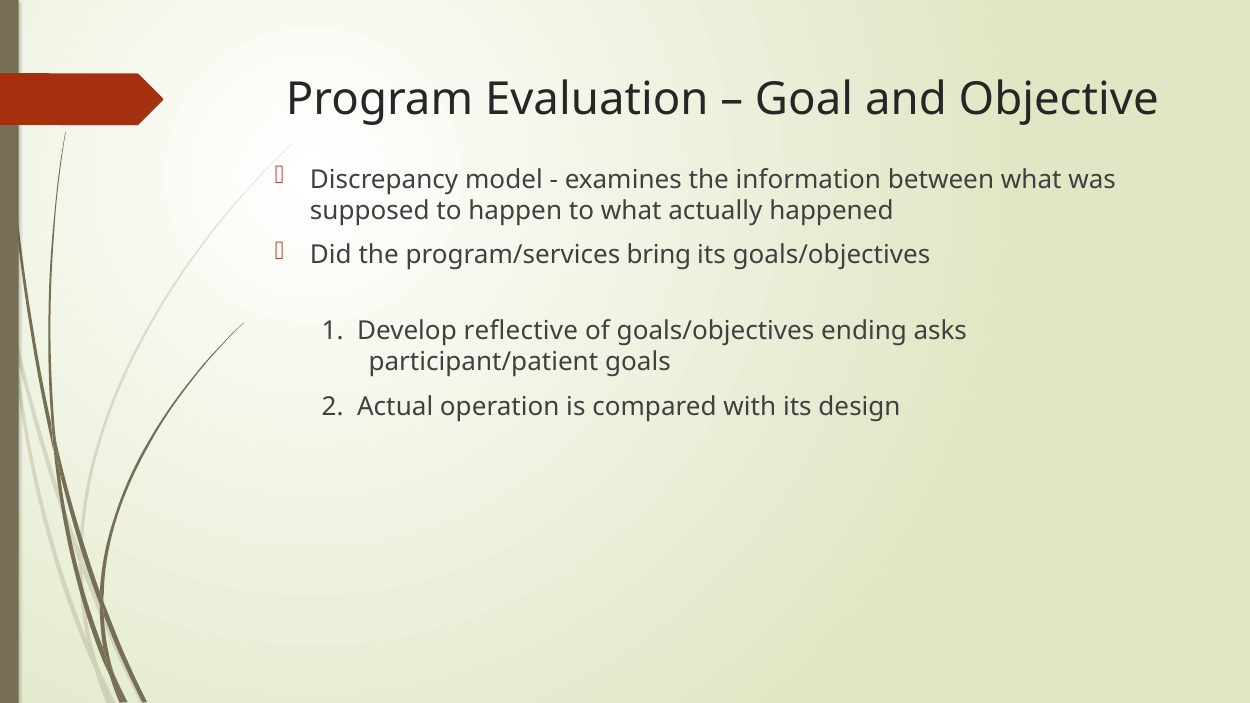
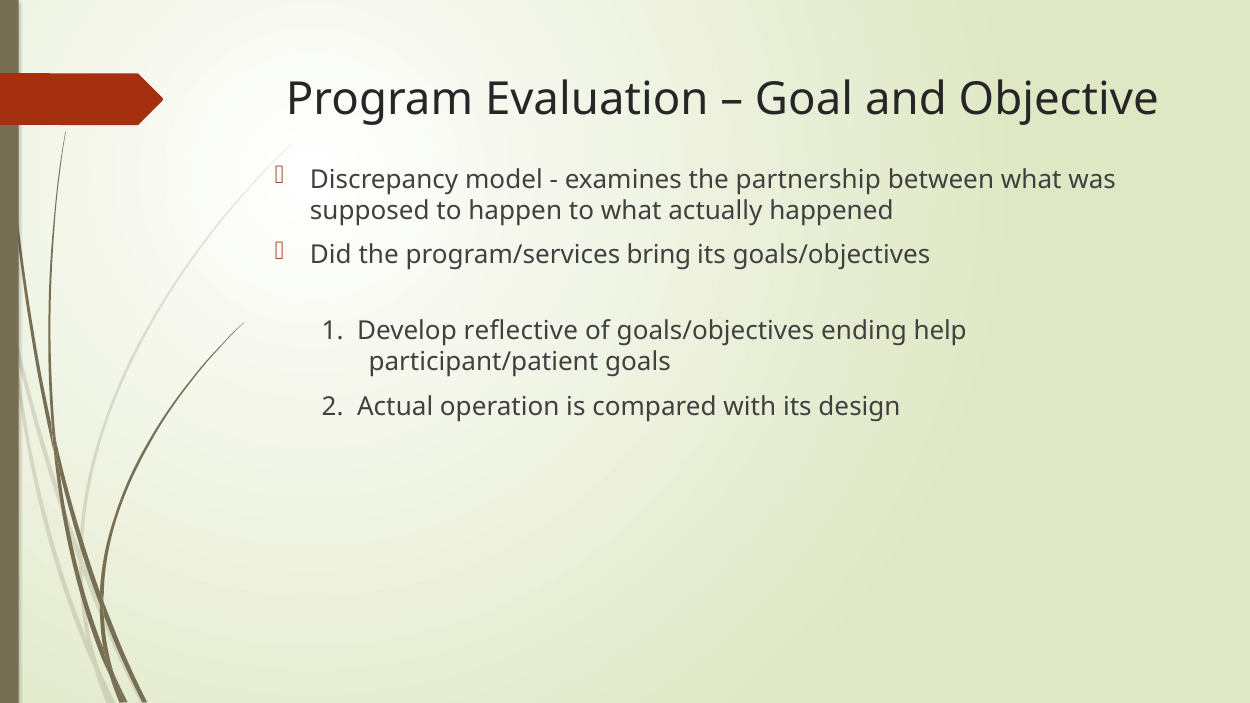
information: information -> partnership
asks: asks -> help
